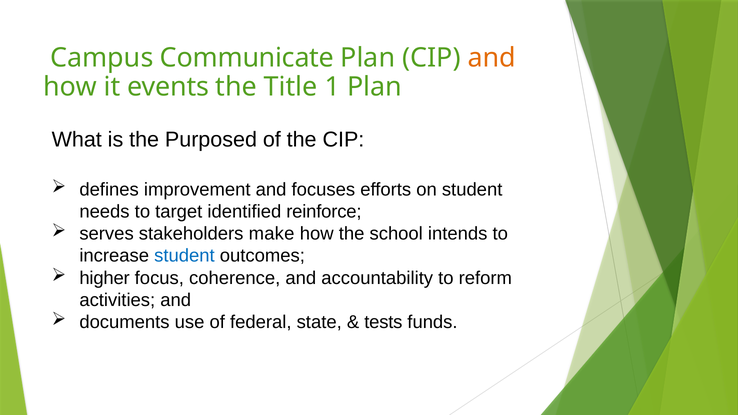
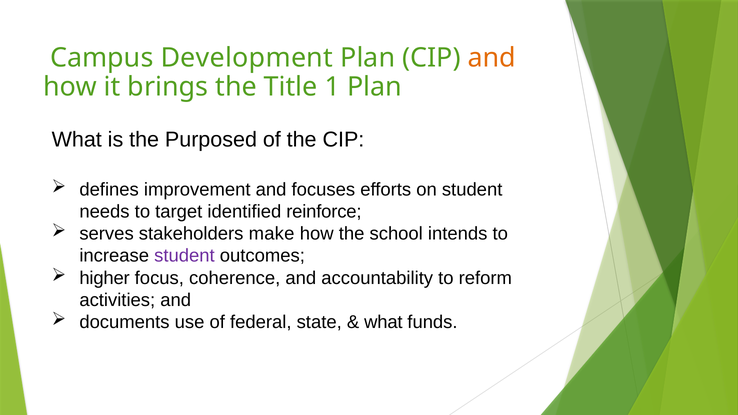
Communicate: Communicate -> Development
events: events -> brings
student at (184, 256) colour: blue -> purple
tests at (383, 322): tests -> what
